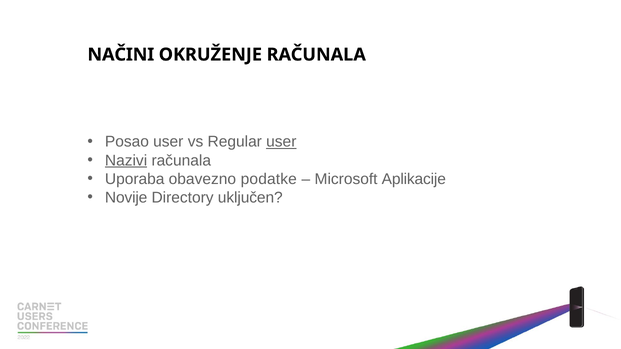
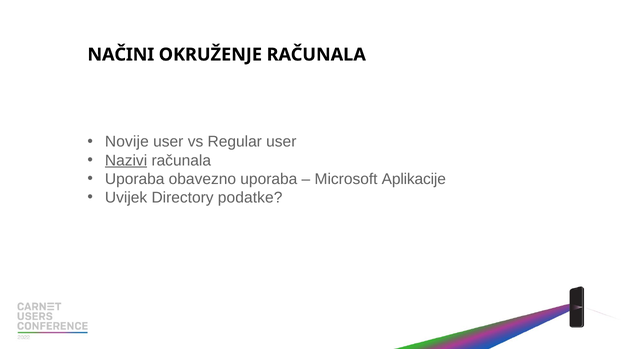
Posao: Posao -> Novije
user at (281, 142) underline: present -> none
obavezno podatke: podatke -> uporaba
Novije: Novije -> Uvijek
uključen: uključen -> podatke
